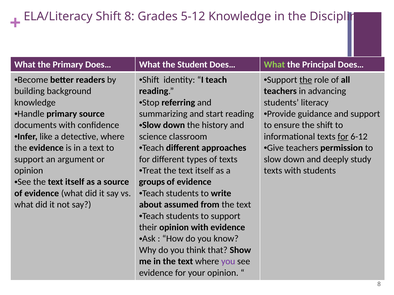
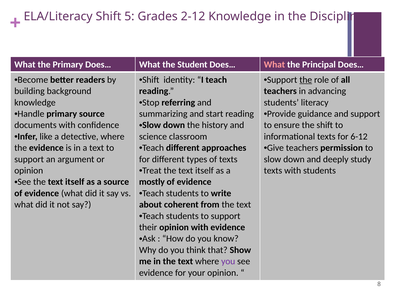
Shift 8: 8 -> 5
5-12: 5-12 -> 2-12
What at (274, 65) colour: light green -> pink
for at (343, 137) underline: present -> none
groups: groups -> mostly
assumed: assumed -> coherent
